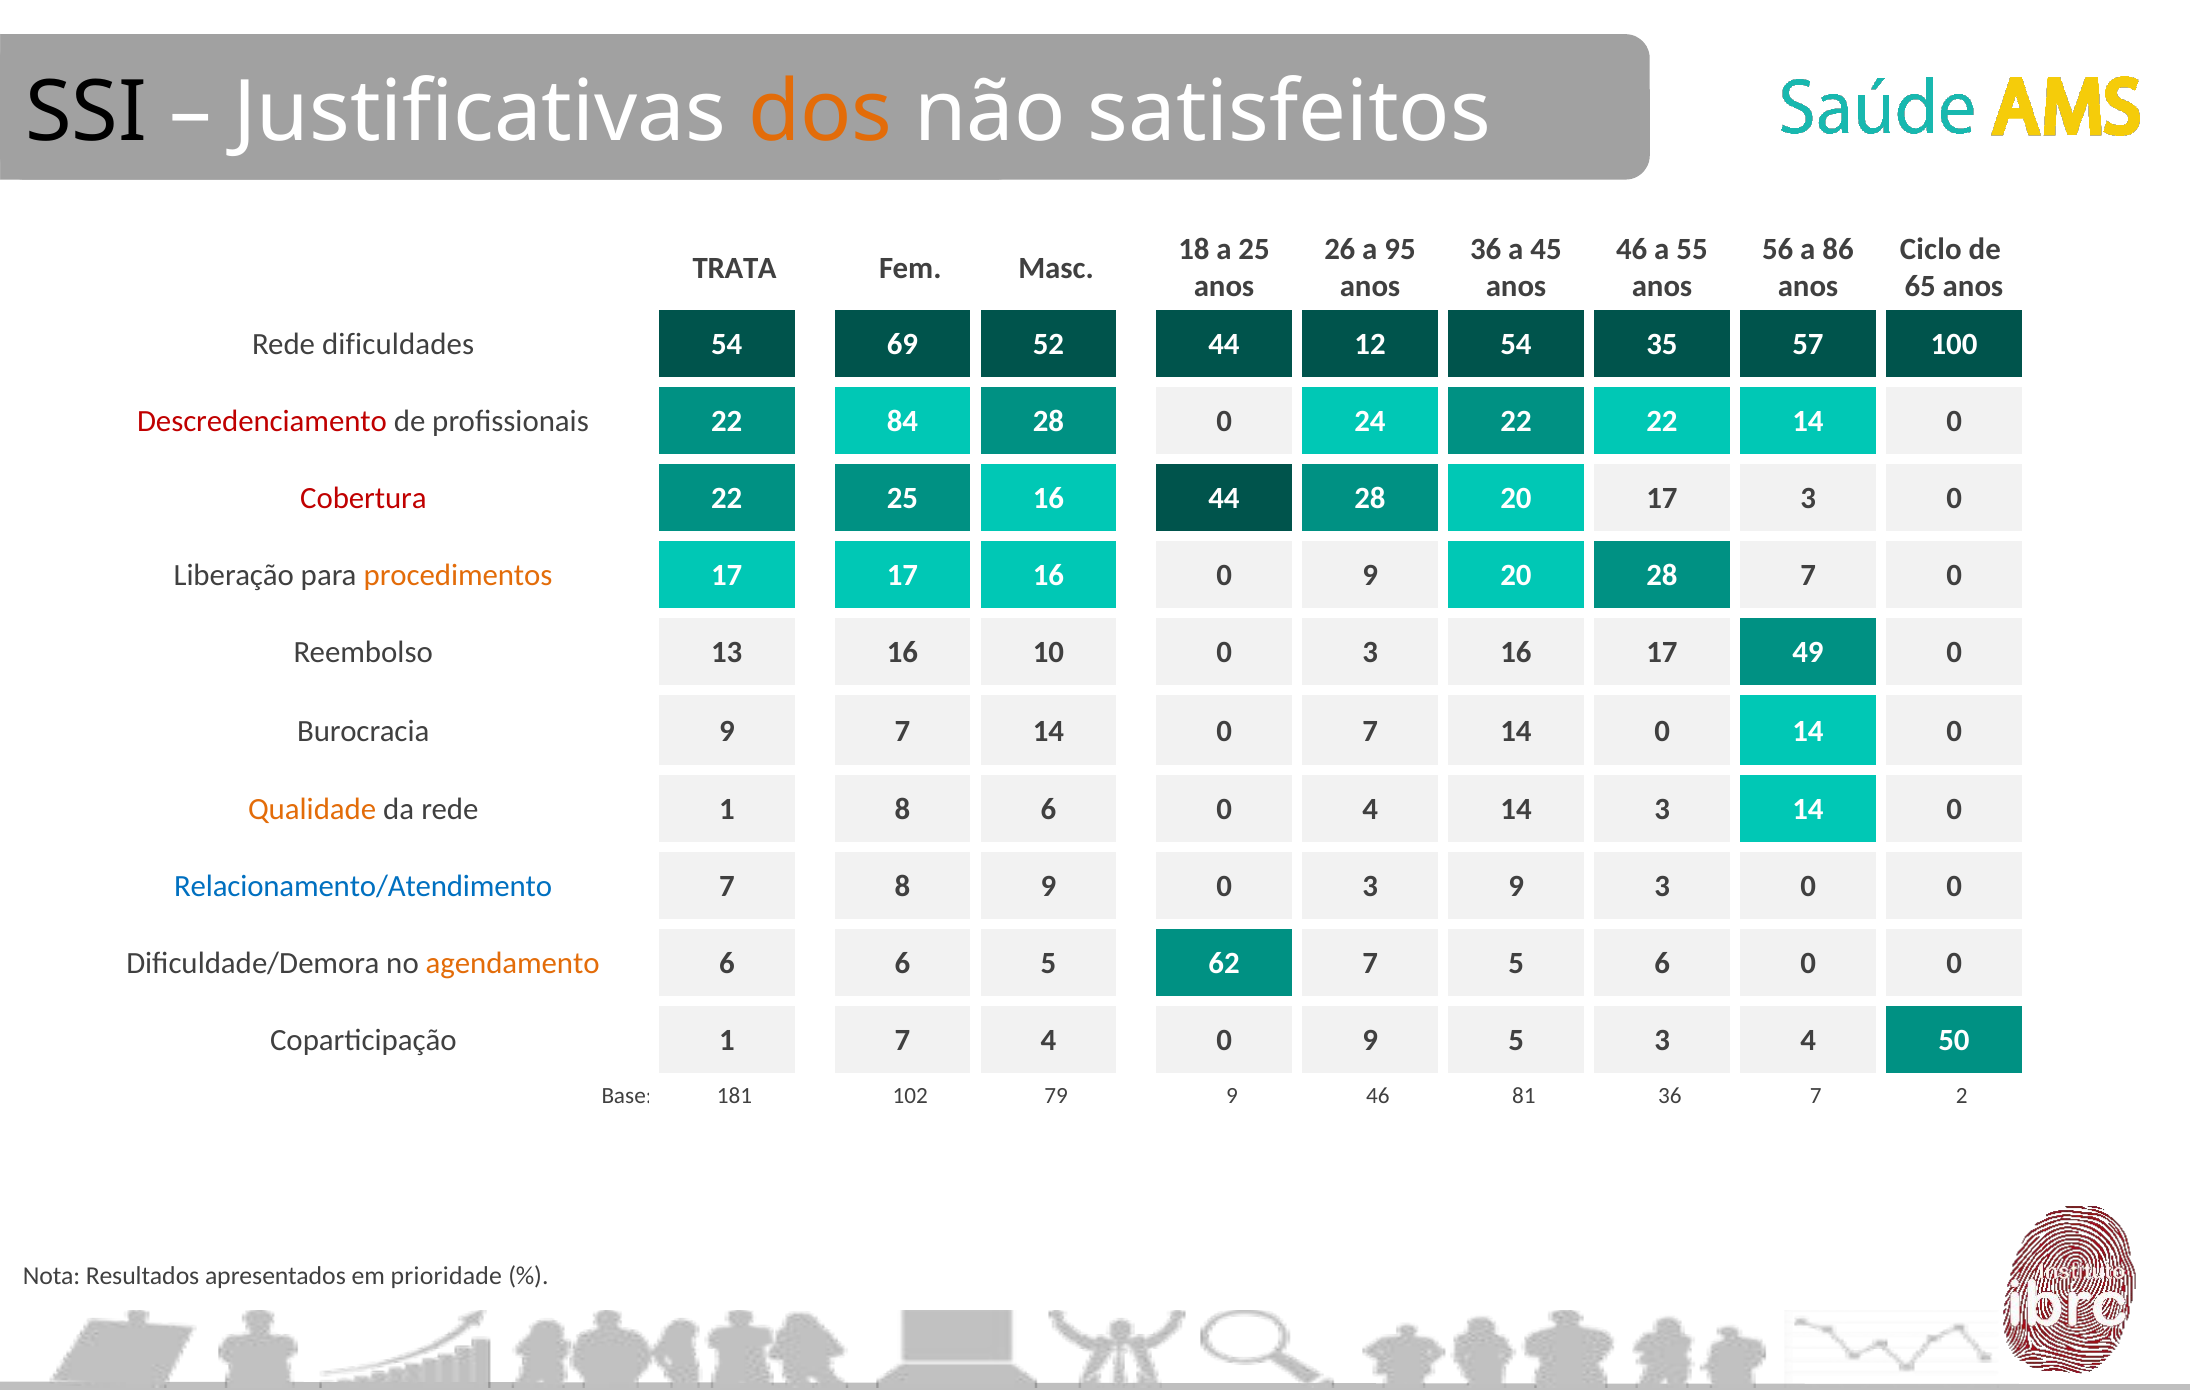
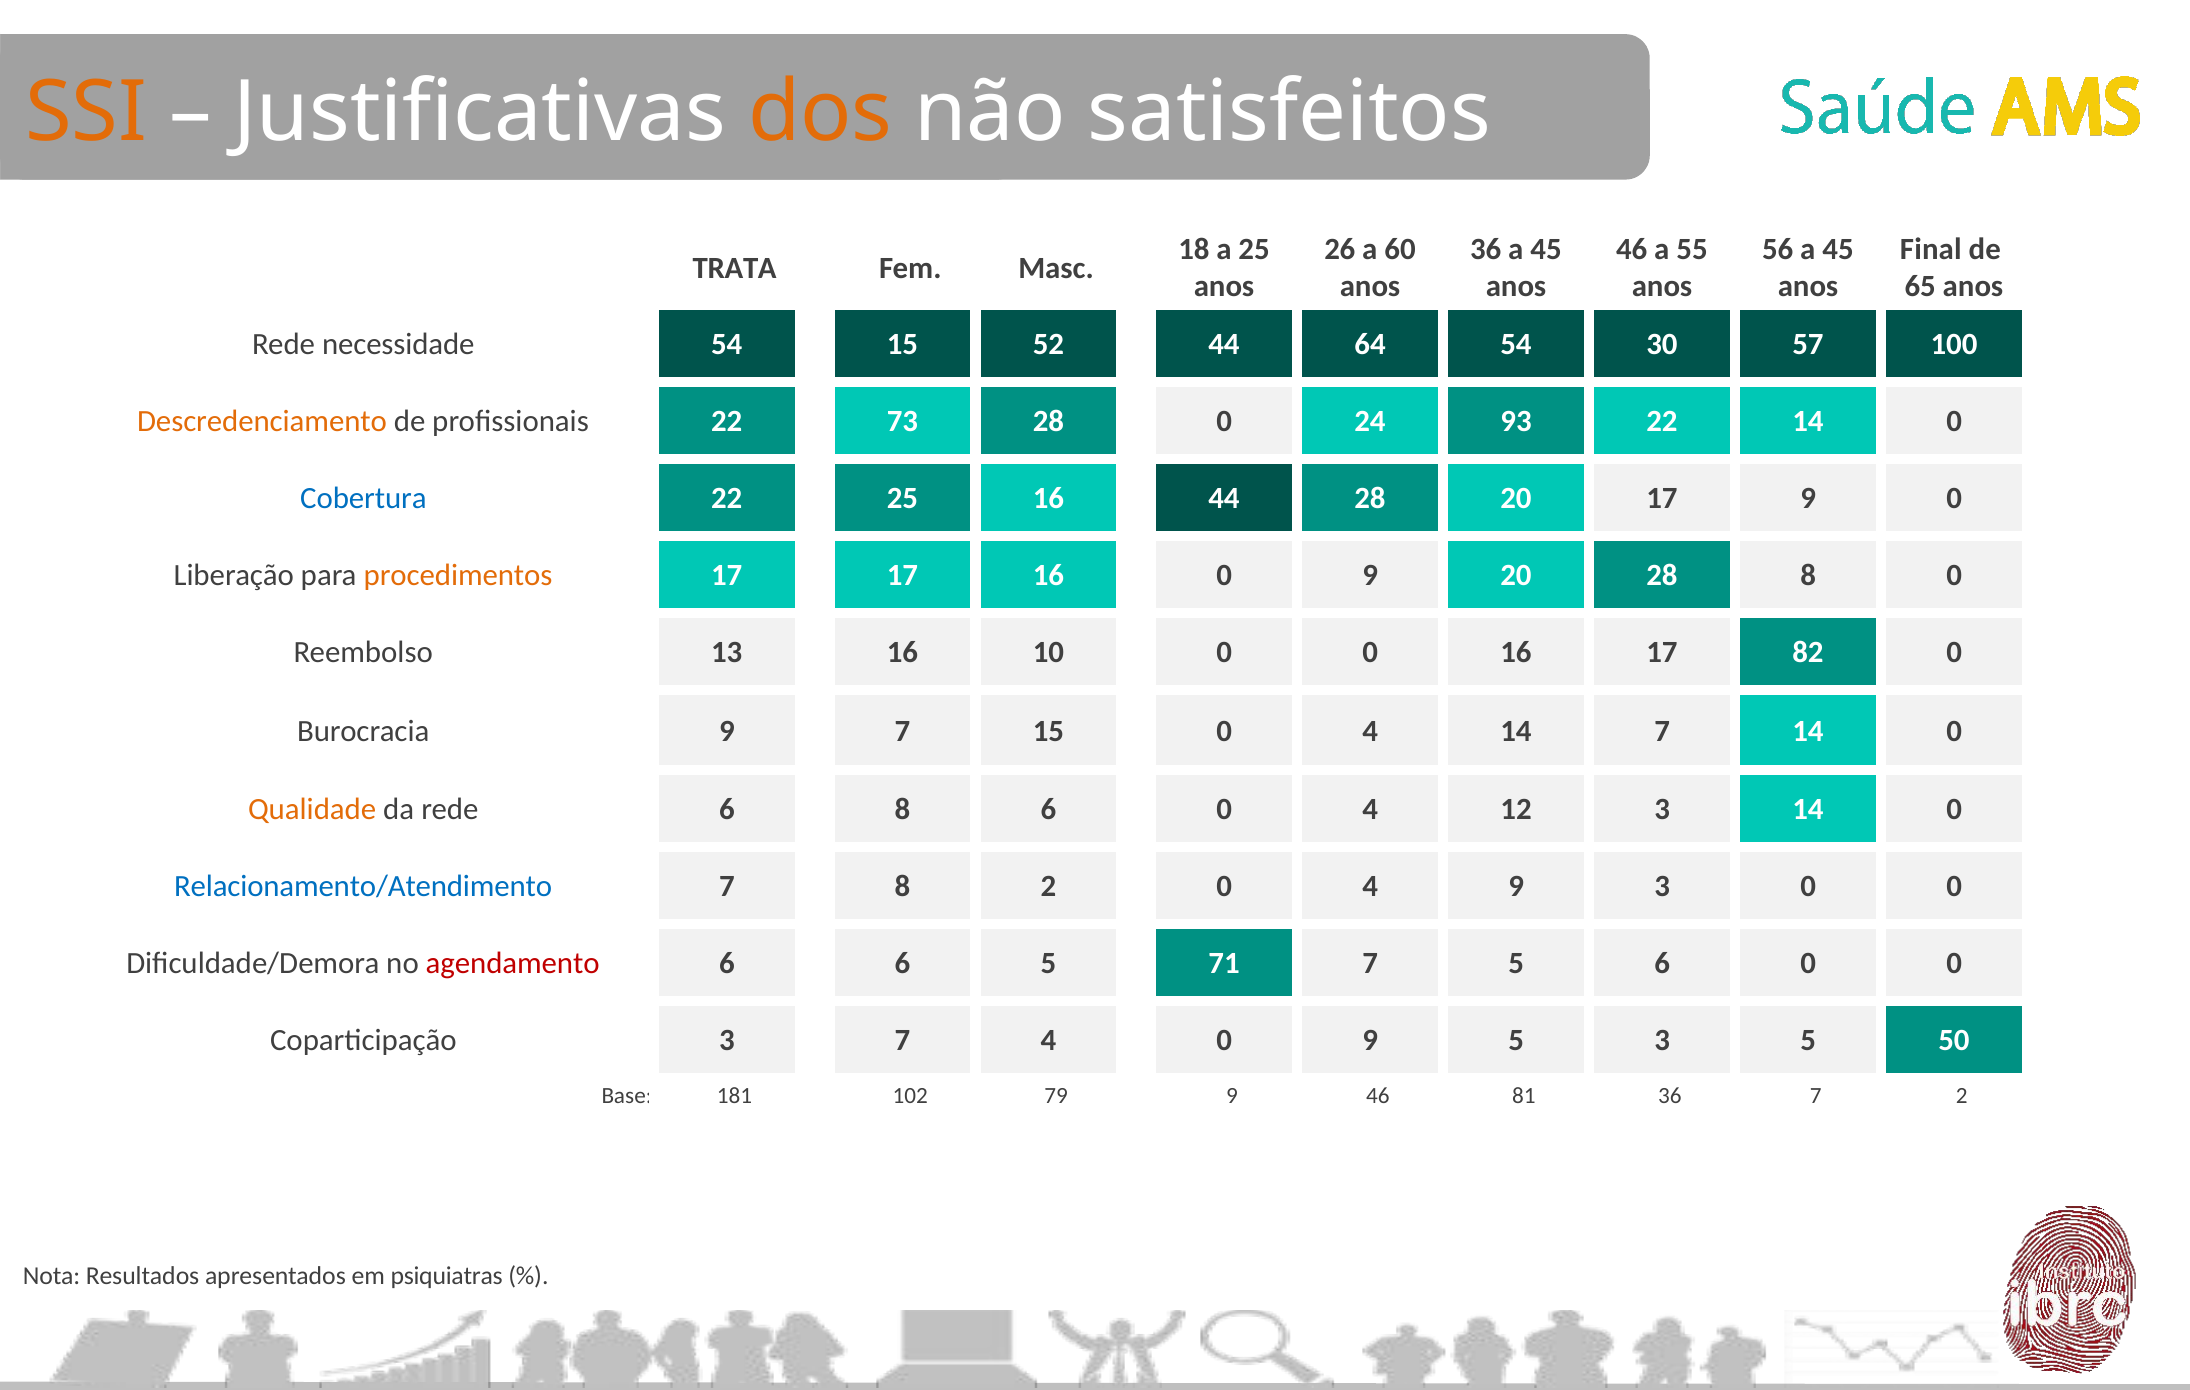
SSI colour: black -> orange
95: 95 -> 60
56 a 86: 86 -> 45
Ciclo: Ciclo -> Final
dificuldades: dificuldades -> necessidade
54 69: 69 -> 15
12: 12 -> 64
35: 35 -> 30
Descredenciamento colour: red -> orange
84: 84 -> 73
24 22: 22 -> 93
Cobertura colour: red -> blue
17 3: 3 -> 9
28 7: 7 -> 8
10 0 3: 3 -> 0
49: 49 -> 82
9 7 14: 14 -> 15
7 at (1370, 731): 7 -> 4
0 at (1662, 731): 0 -> 7
rede 1: 1 -> 6
4 14: 14 -> 12
8 9: 9 -> 2
3 at (1370, 887): 3 -> 4
agendamento colour: orange -> red
62: 62 -> 71
Coparticipação 1: 1 -> 3
3 4: 4 -> 5
prioridade: prioridade -> psiquiatras
